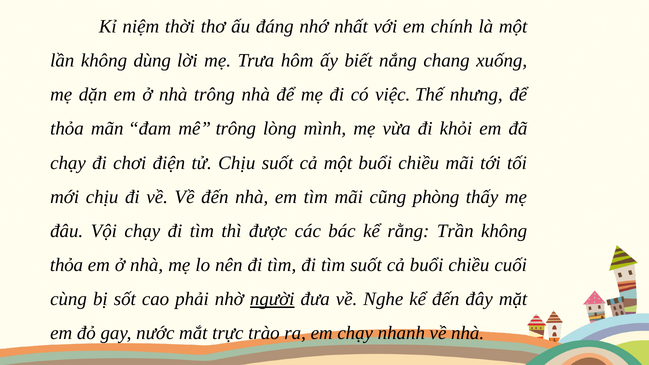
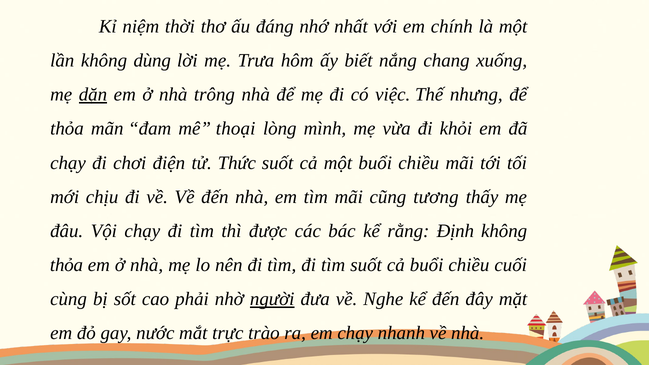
dặn underline: none -> present
mê trông: trông -> thoại
tử Chịu: Chịu -> Thức
phòng: phòng -> tương
Trần: Trần -> Định
